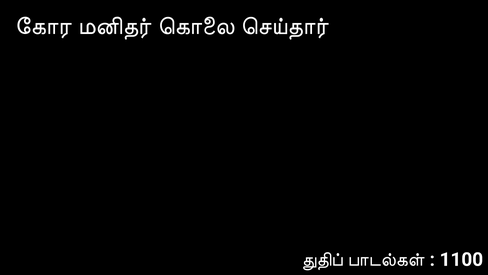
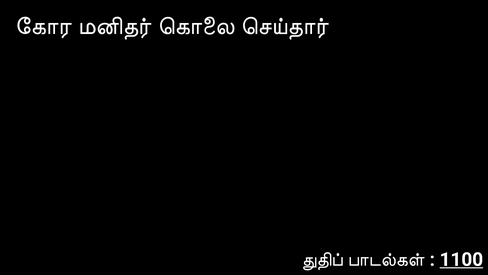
1100 underline: none -> present
